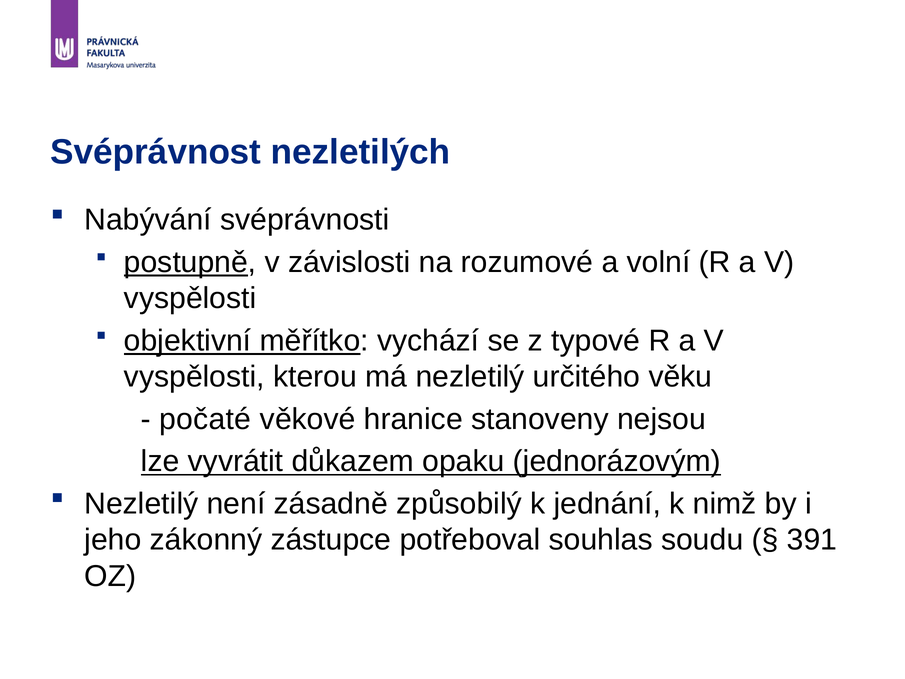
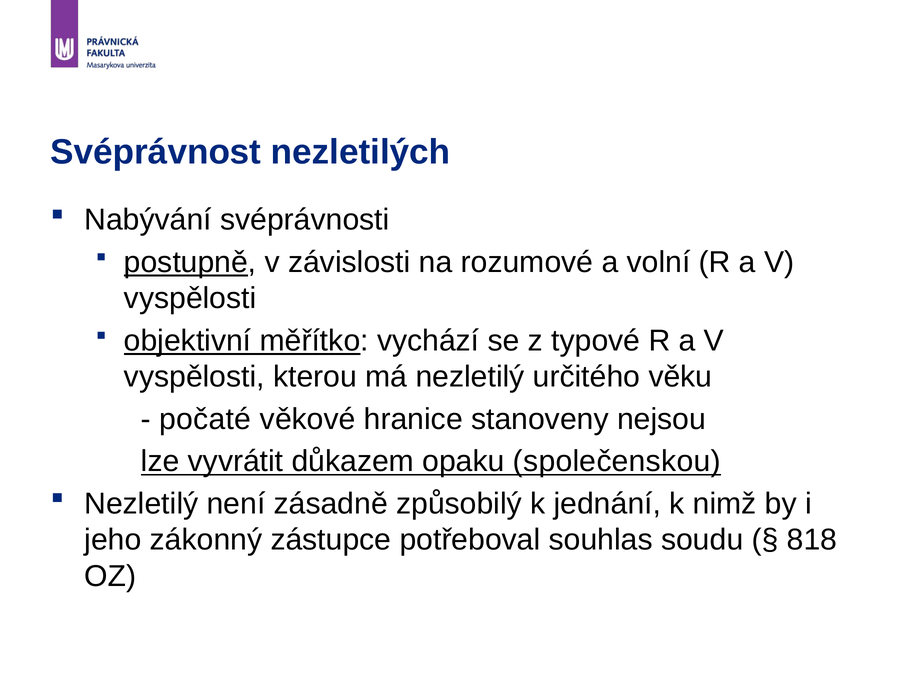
jednorázovým: jednorázovým -> společenskou
391: 391 -> 818
